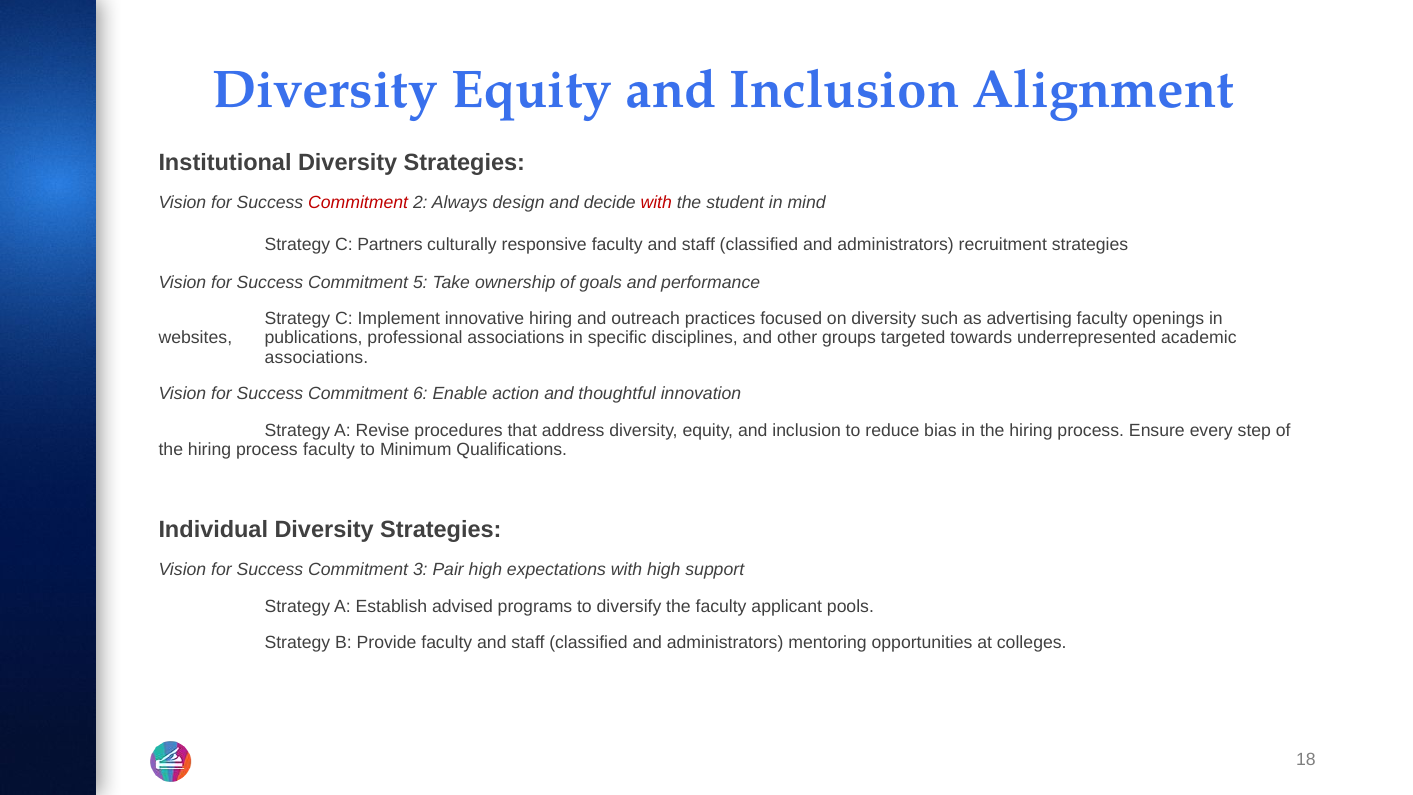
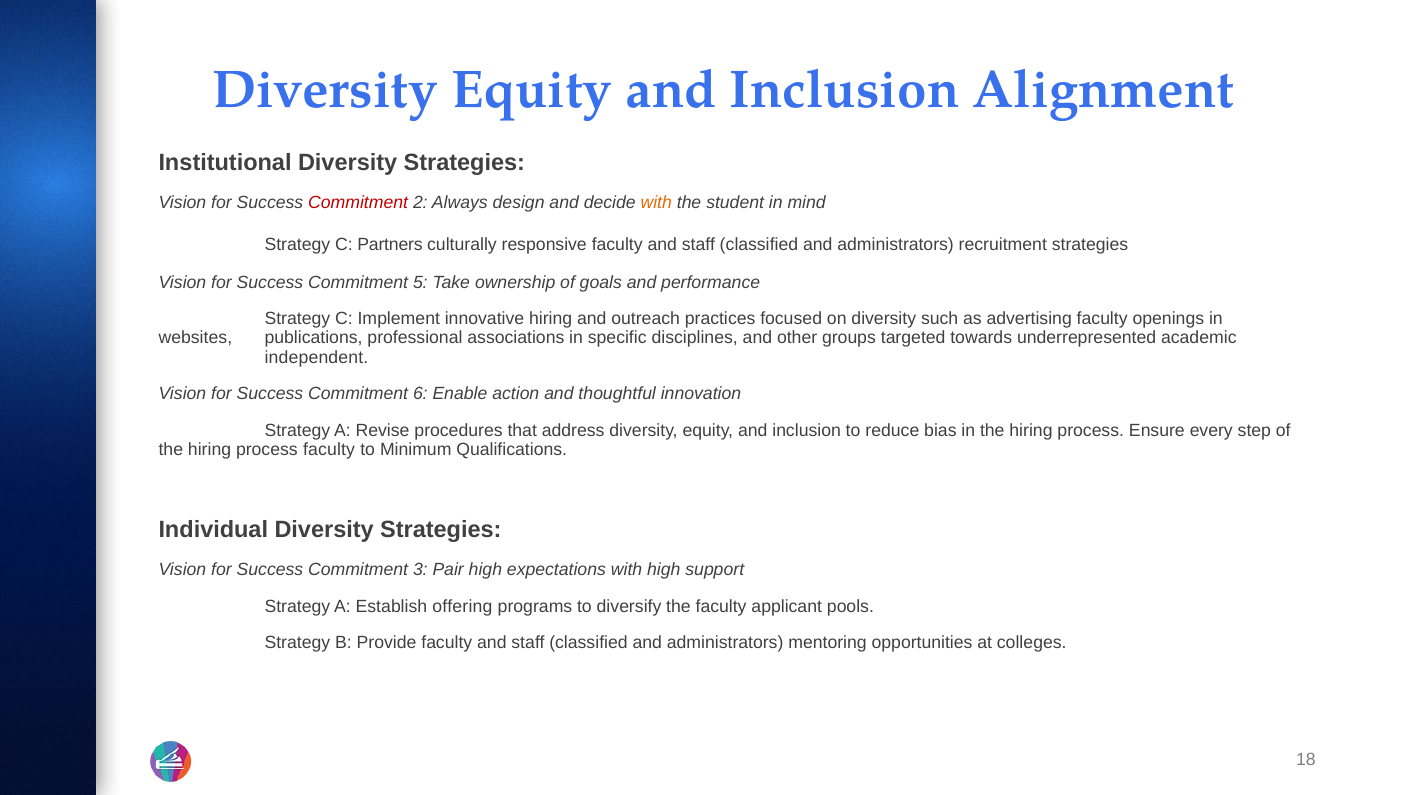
with at (656, 203) colour: red -> orange
associations at (316, 357): associations -> independent
advised: advised -> offering
